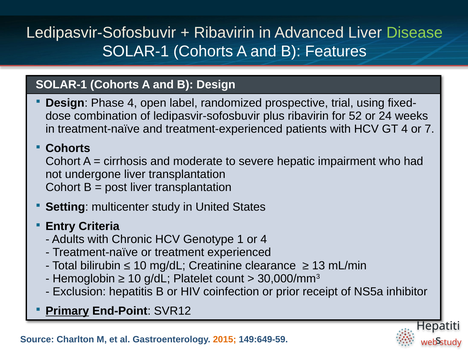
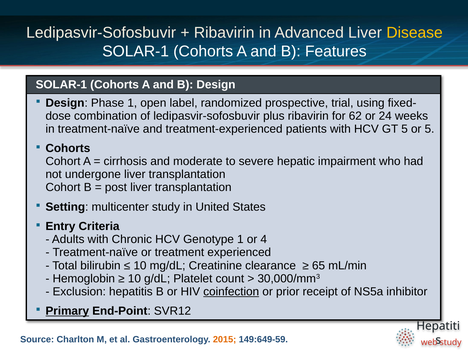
Disease colour: light green -> yellow
Phase 4: 4 -> 1
52: 52 -> 62
GT 4: 4 -> 5
or 7: 7 -> 5
13: 13 -> 65
coinfection underline: none -> present
